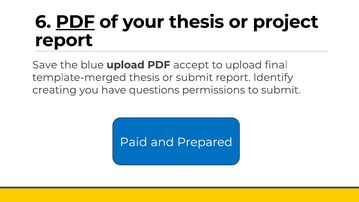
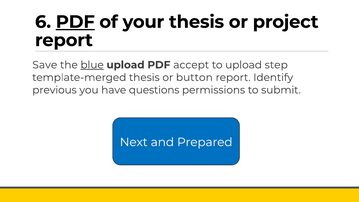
blue underline: none -> present
final: final -> step
or submit: submit -> button
creating: creating -> previous
Paid: Paid -> Next
